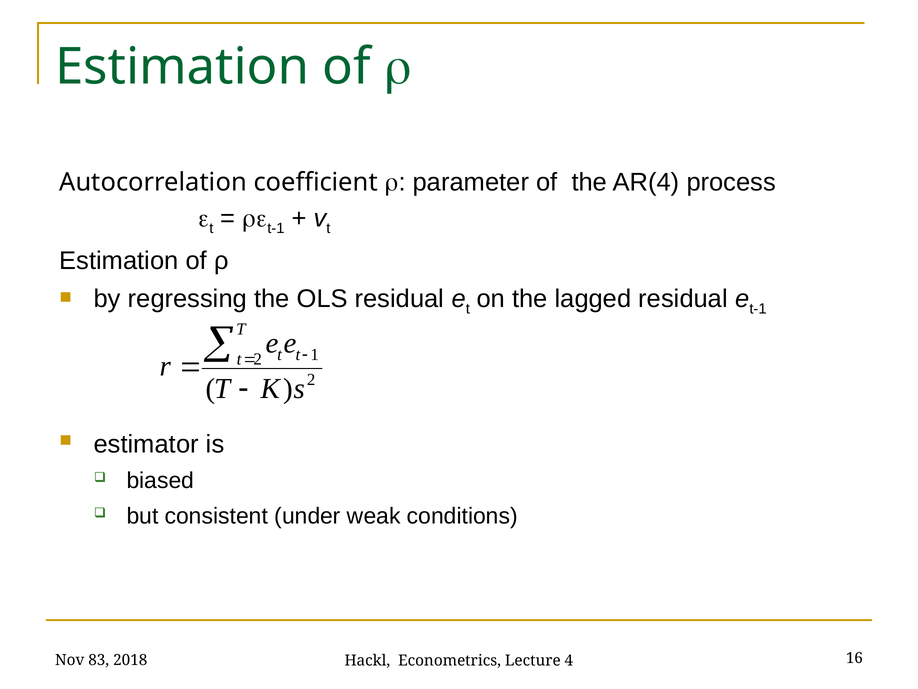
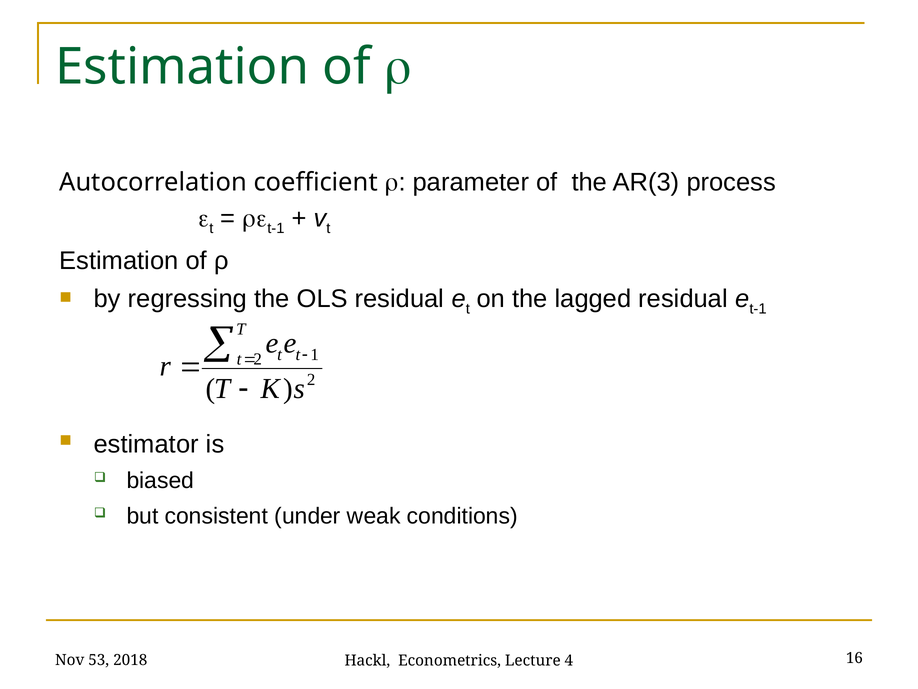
AR(4: AR(4 -> AR(3
83: 83 -> 53
